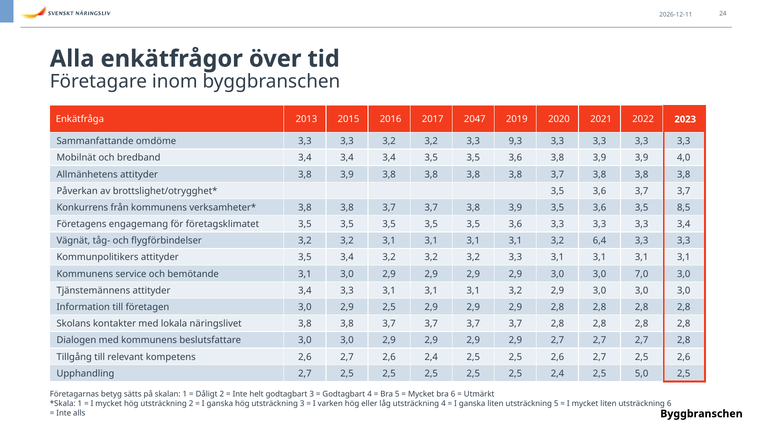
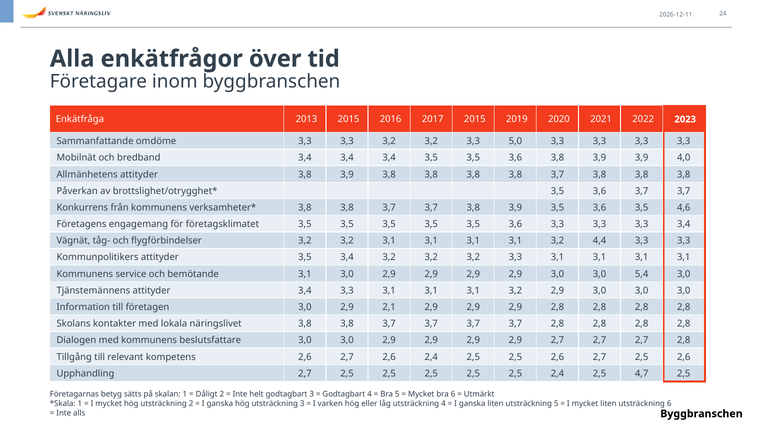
2017 2047: 2047 -> 2015
9,3: 9,3 -> 5,0
8,5: 8,5 -> 4,6
6,4: 6,4 -> 4,4
7,0: 7,0 -> 5,4
2,9 2,5: 2,5 -> 2,1
5,0: 5,0 -> 4,7
